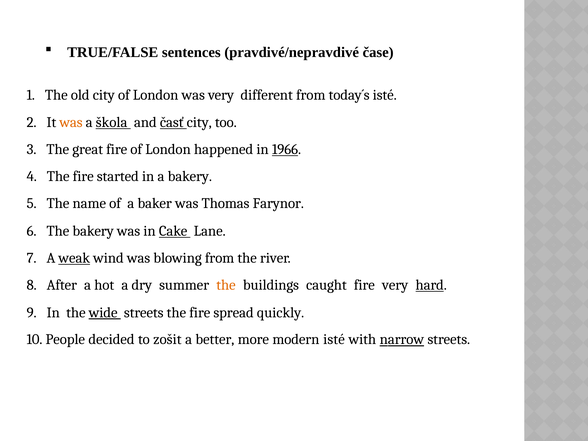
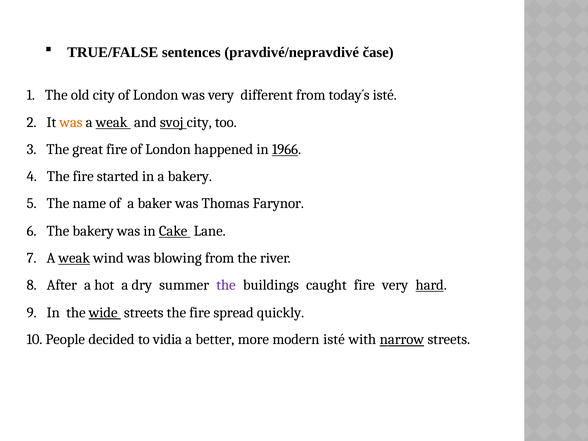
škola at (112, 122): škola -> weak
časť: časť -> svoj
the at (226, 285) colour: orange -> purple
zošit: zošit -> vidia
